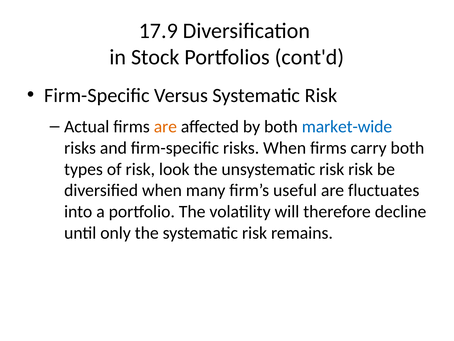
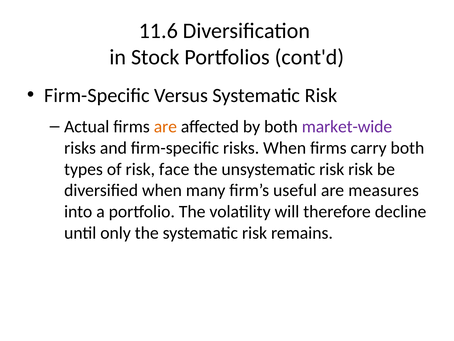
17.9: 17.9 -> 11.6
market-wide colour: blue -> purple
look: look -> face
fluctuates: fluctuates -> measures
